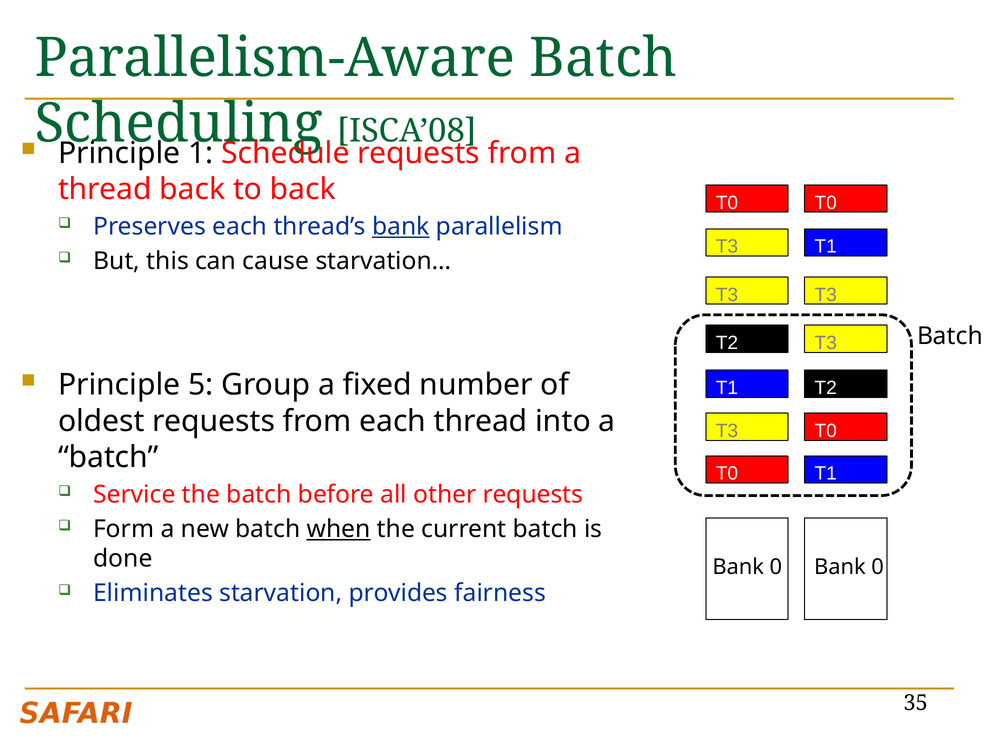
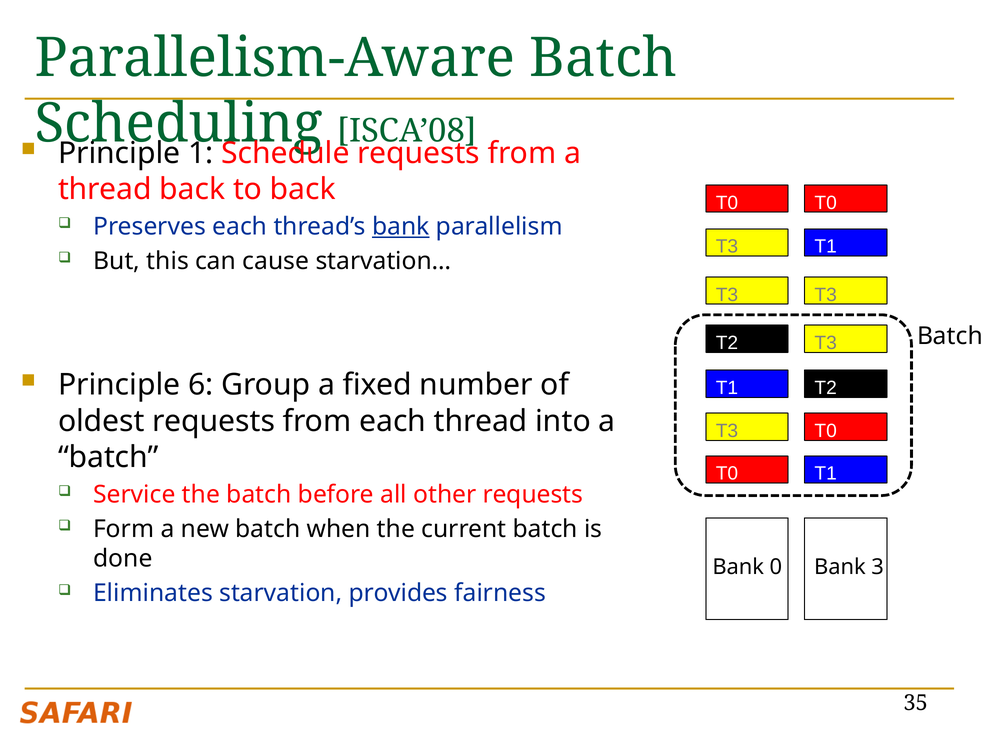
5: 5 -> 6
when underline: present -> none
0 Bank 0: 0 -> 3
